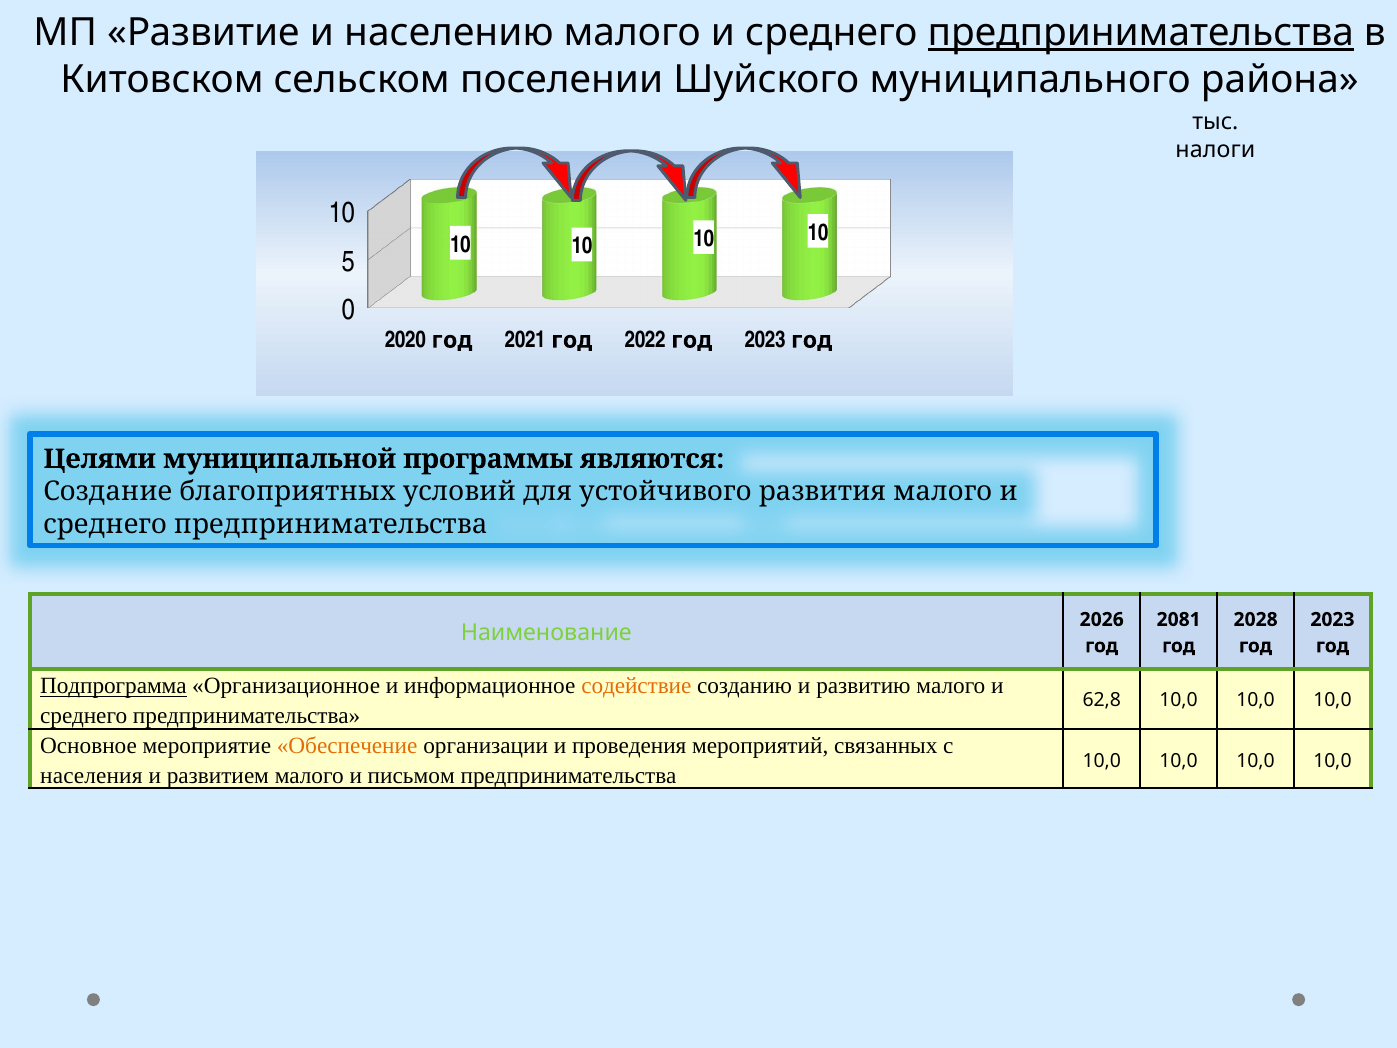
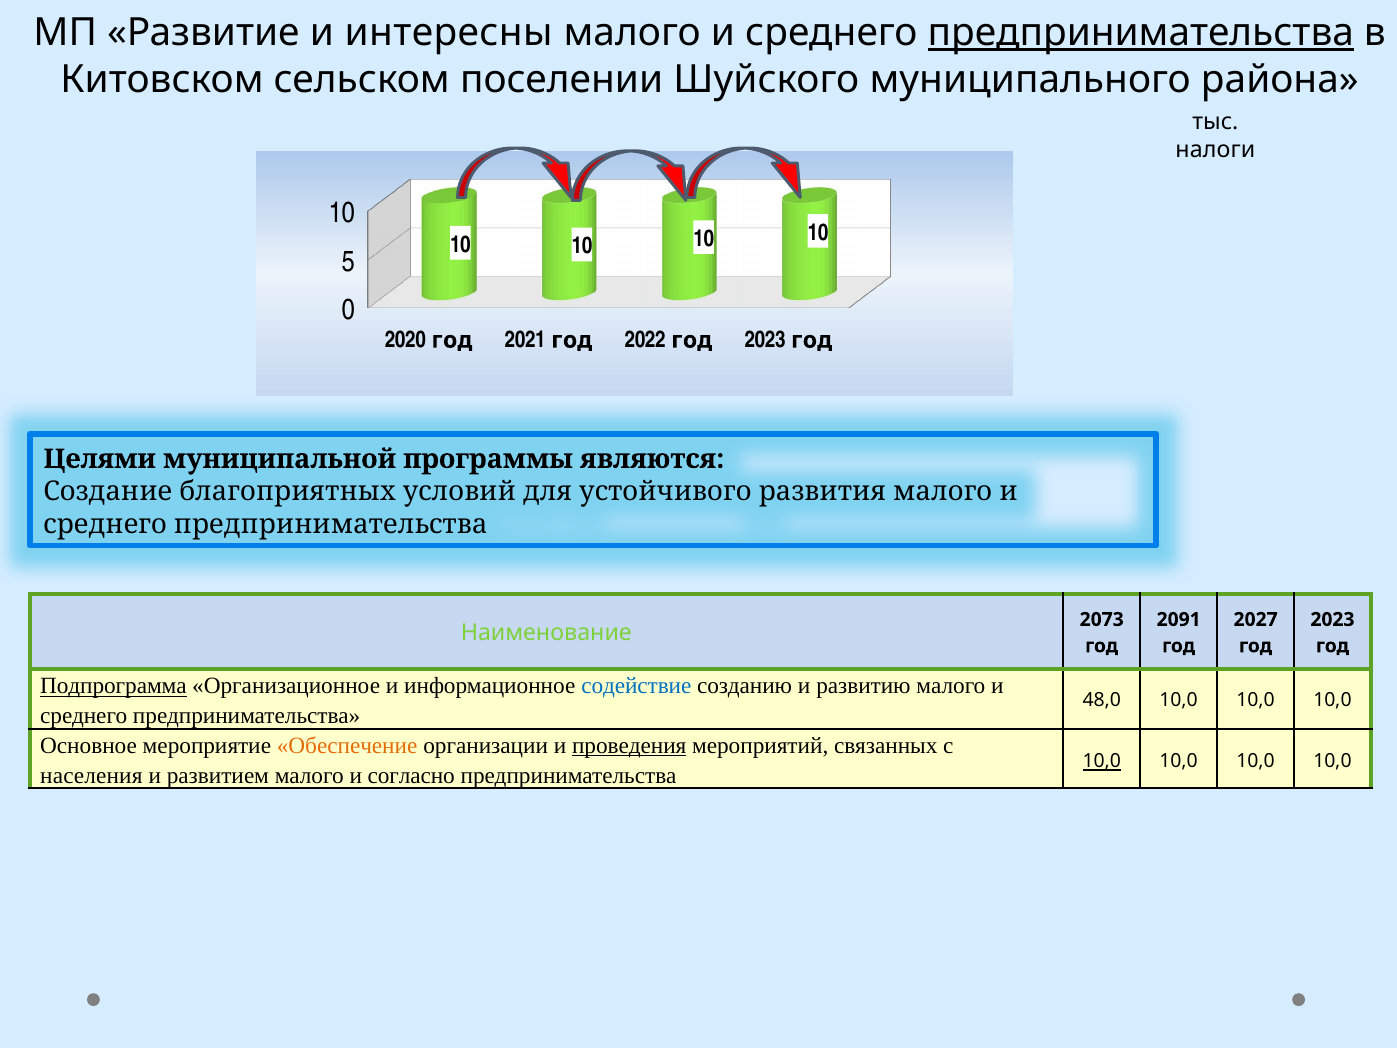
населению: населению -> интересны
2026: 2026 -> 2073
2081: 2081 -> 2091
2028: 2028 -> 2027
содействие colour: orange -> blue
62,8: 62,8 -> 48,0
проведения underline: none -> present
письмом: письмом -> согласно
10,0 at (1102, 761) underline: none -> present
